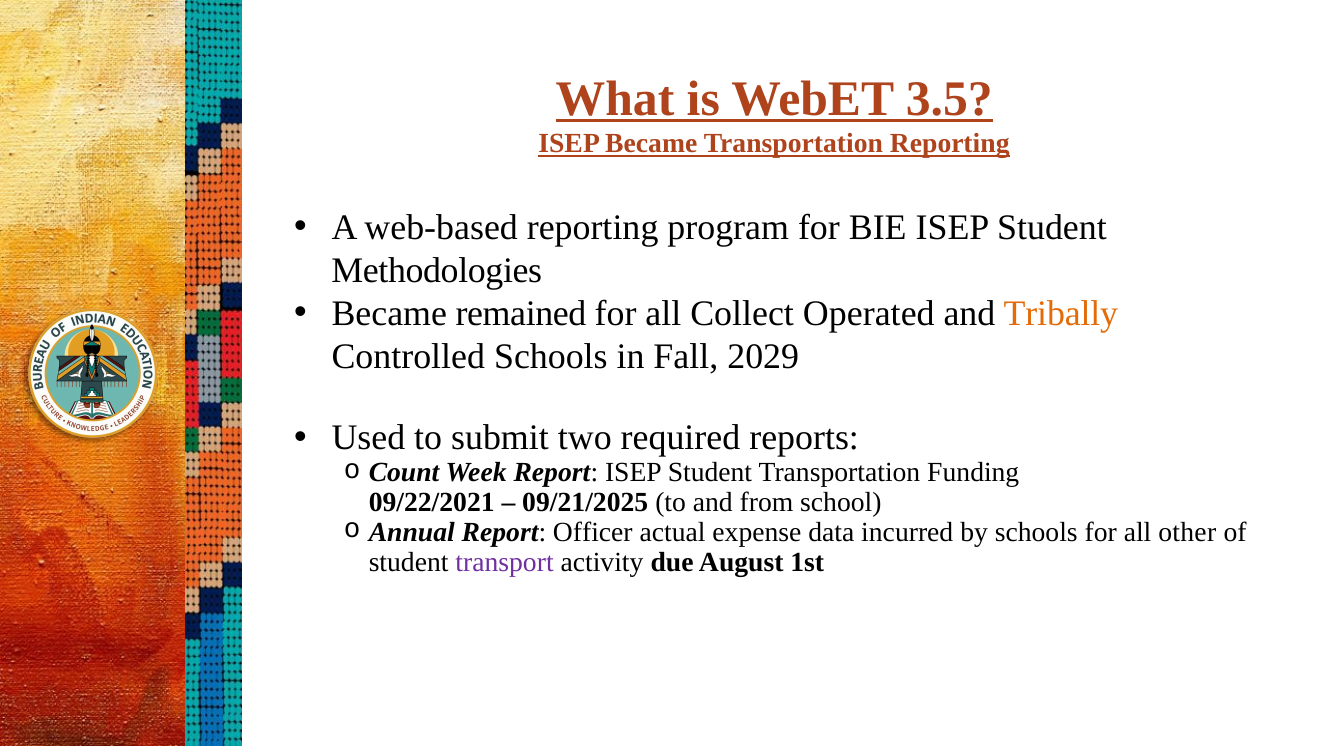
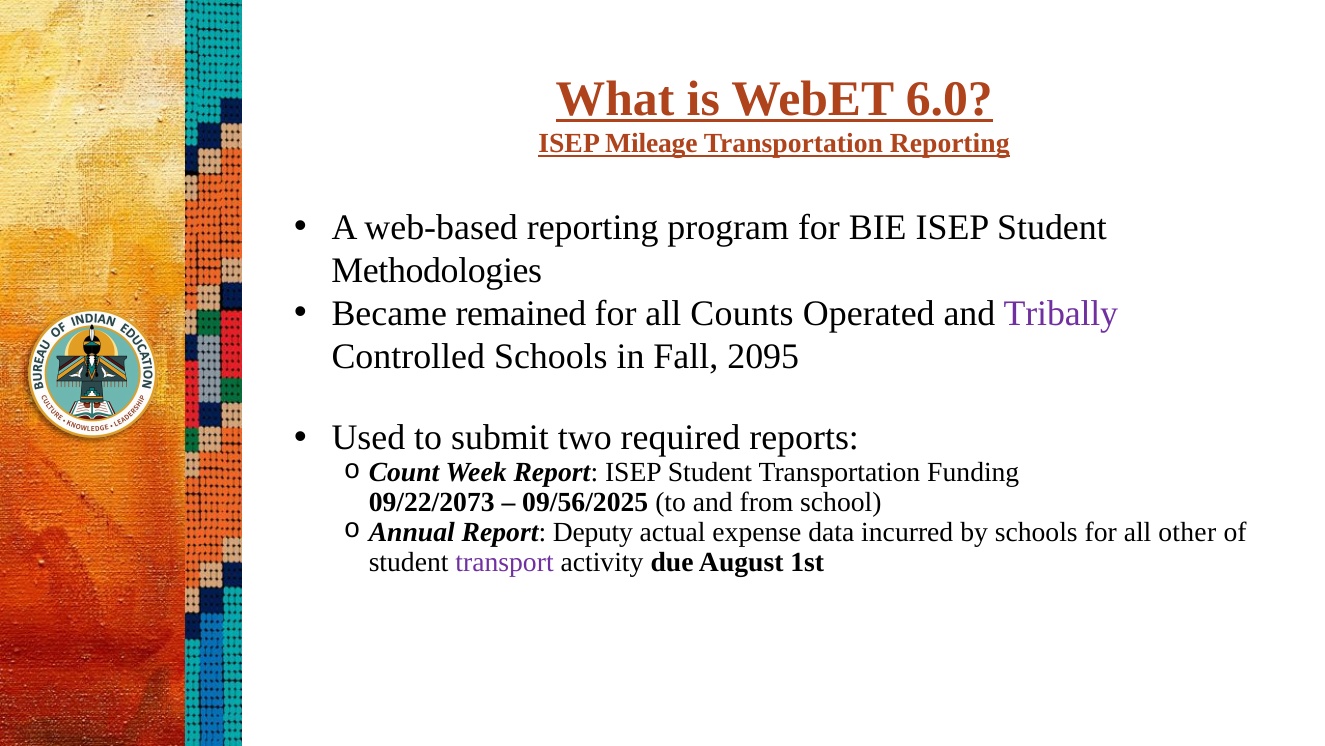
3.5: 3.5 -> 6.0
ISEP Became: Became -> Mileage
Collect: Collect -> Counts
Tribally colour: orange -> purple
2029: 2029 -> 2095
09/22/2021: 09/22/2021 -> 09/22/2073
09/21/2025: 09/21/2025 -> 09/56/2025
Officer: Officer -> Deputy
